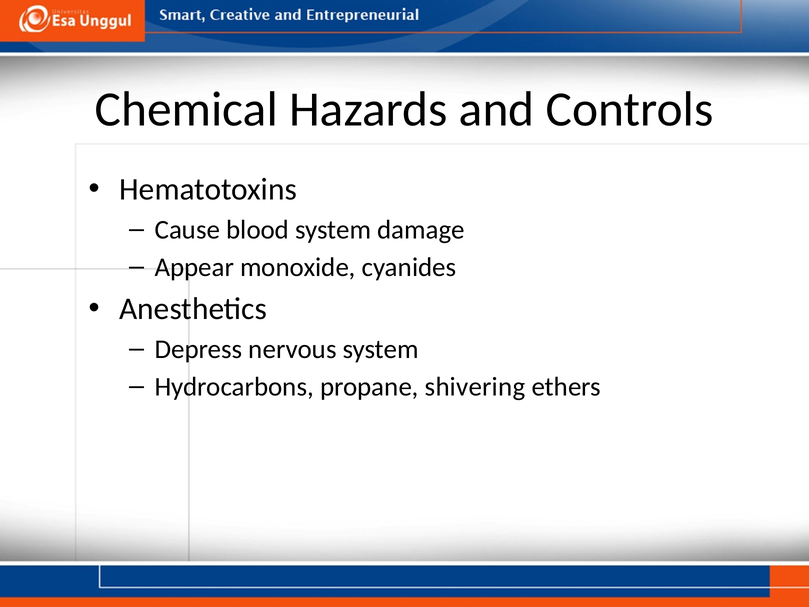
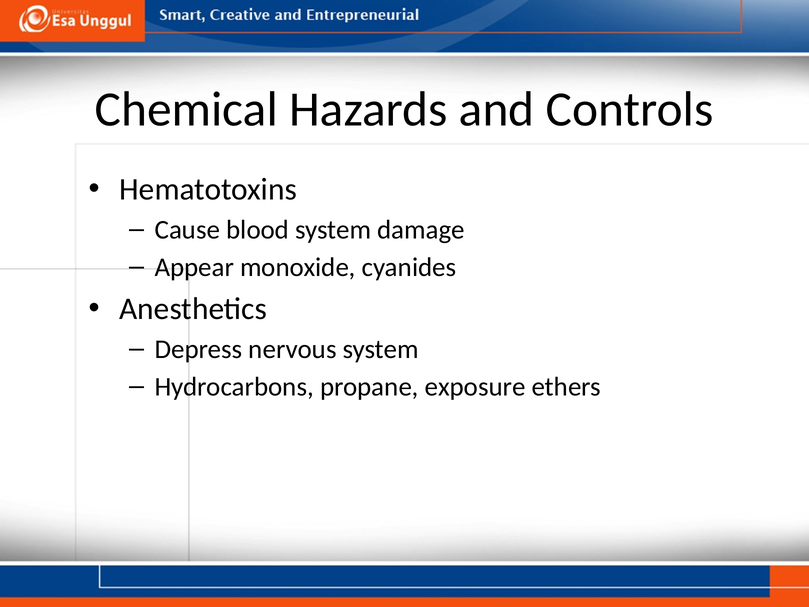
shivering: shivering -> exposure
